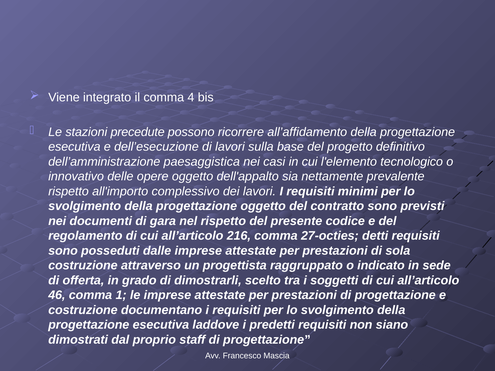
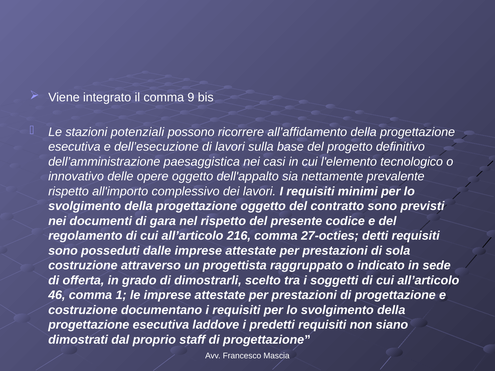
4: 4 -> 9
precedute: precedute -> potenziali
